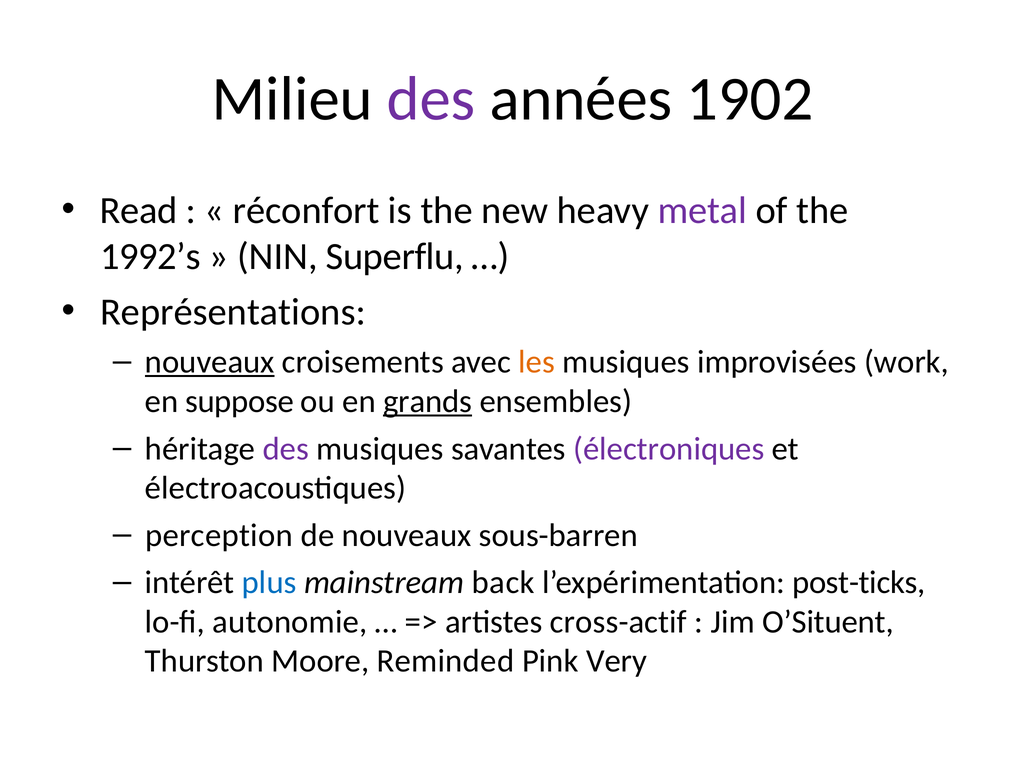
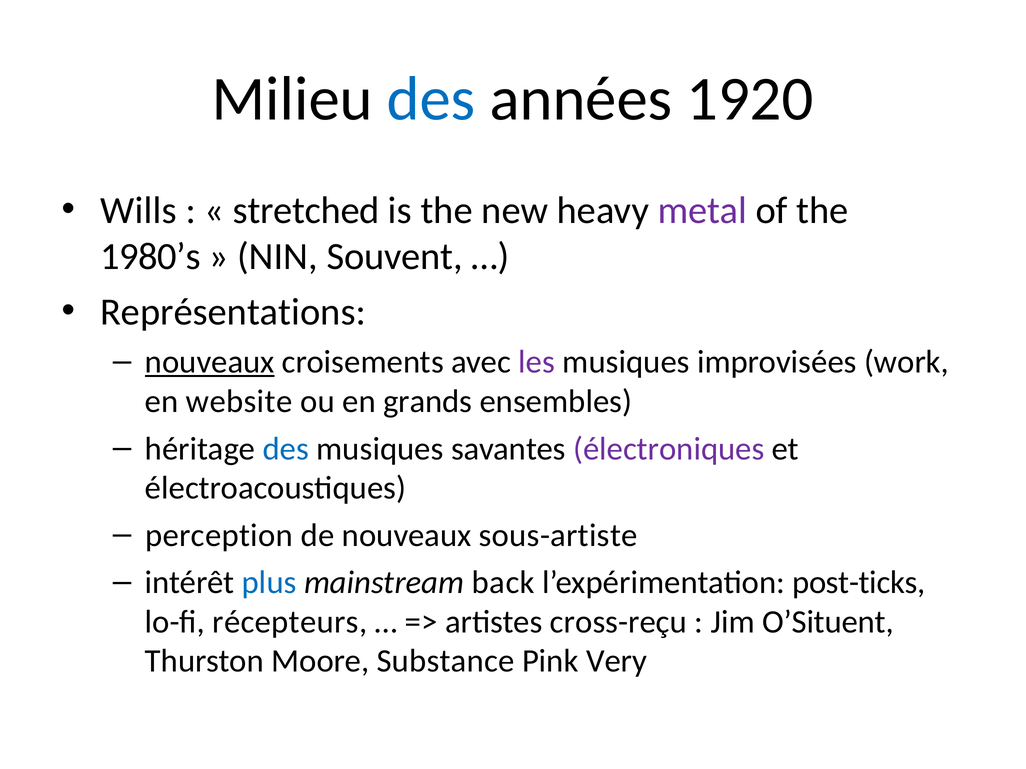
des at (431, 99) colour: purple -> blue
1902: 1902 -> 1920
Read: Read -> Wills
réconfort: réconfort -> stretched
1992’s: 1992’s -> 1980’s
Superflu: Superflu -> Souvent
les colour: orange -> purple
suppose: suppose -> website
grands underline: present -> none
des at (286, 449) colour: purple -> blue
sous-barren: sous-barren -> sous-artiste
autonomie: autonomie -> récepteurs
cross-actif: cross-actif -> cross-reçu
Reminded: Reminded -> Substance
